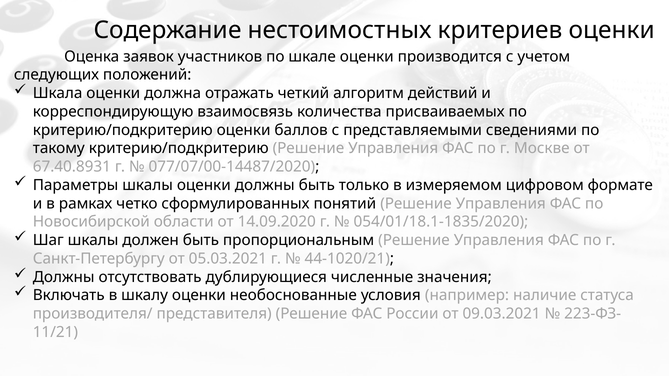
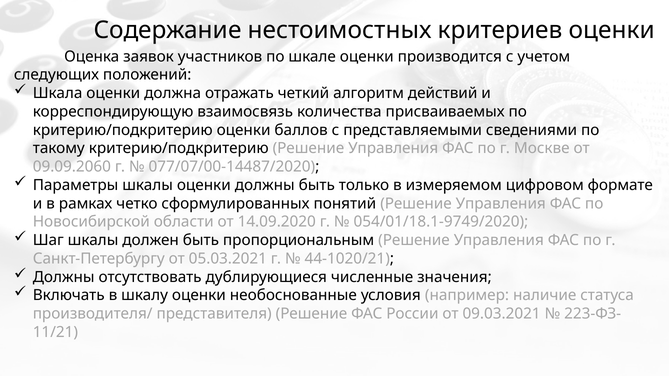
67.40.8931: 67.40.8931 -> 09.09.2060
054/01/18.1-1835/2020: 054/01/18.1-1835/2020 -> 054/01/18.1-9749/2020
